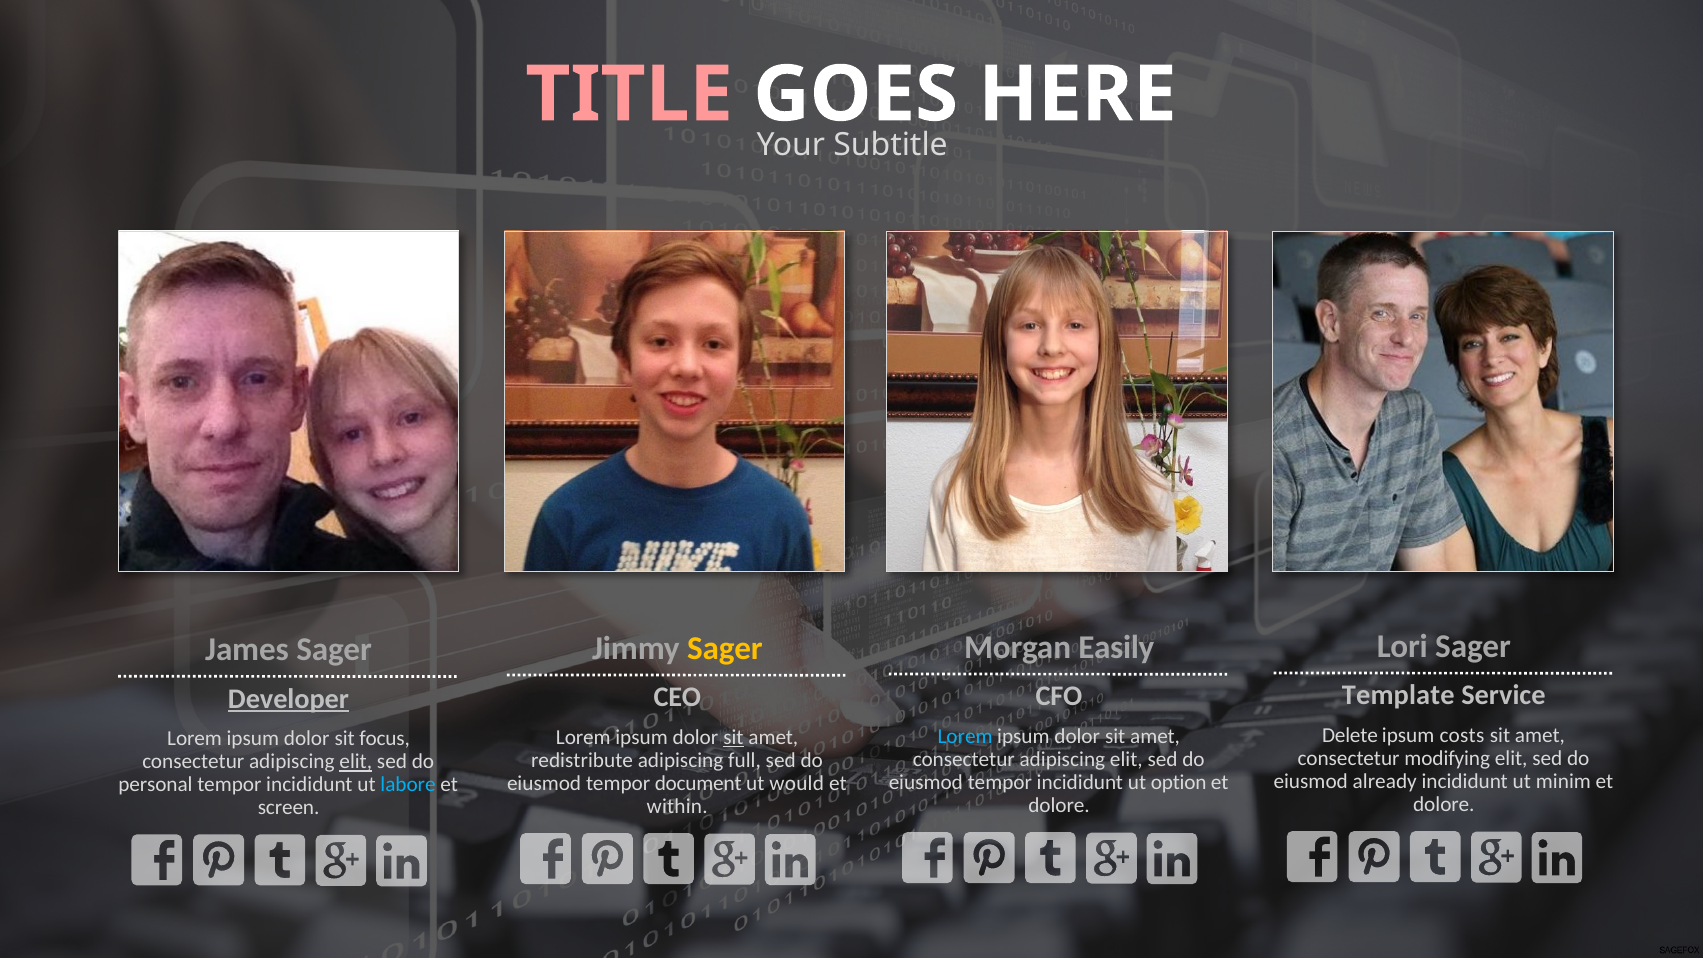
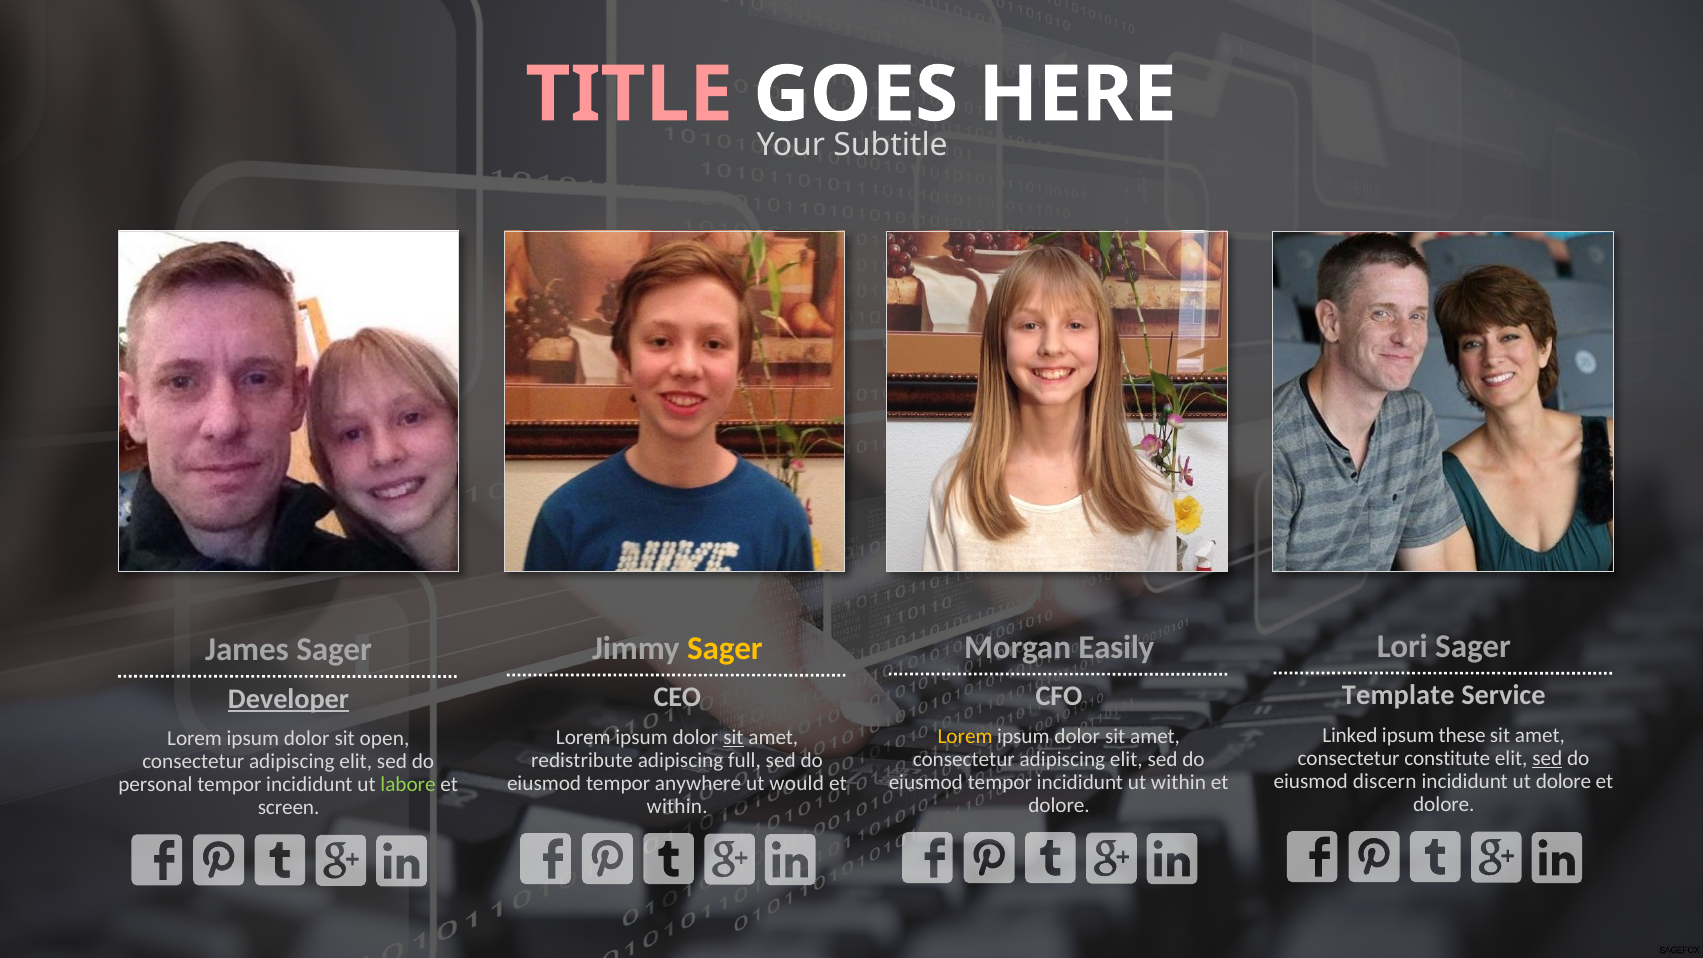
Delete: Delete -> Linked
costs: costs -> these
Lorem at (965, 737) colour: light blue -> yellow
focus: focus -> open
modifying: modifying -> constitute
sed at (1547, 759) underline: none -> present
elit at (356, 762) underline: present -> none
already: already -> discern
ut minim: minim -> dolore
ut option: option -> within
document: document -> anywhere
labore colour: light blue -> light green
